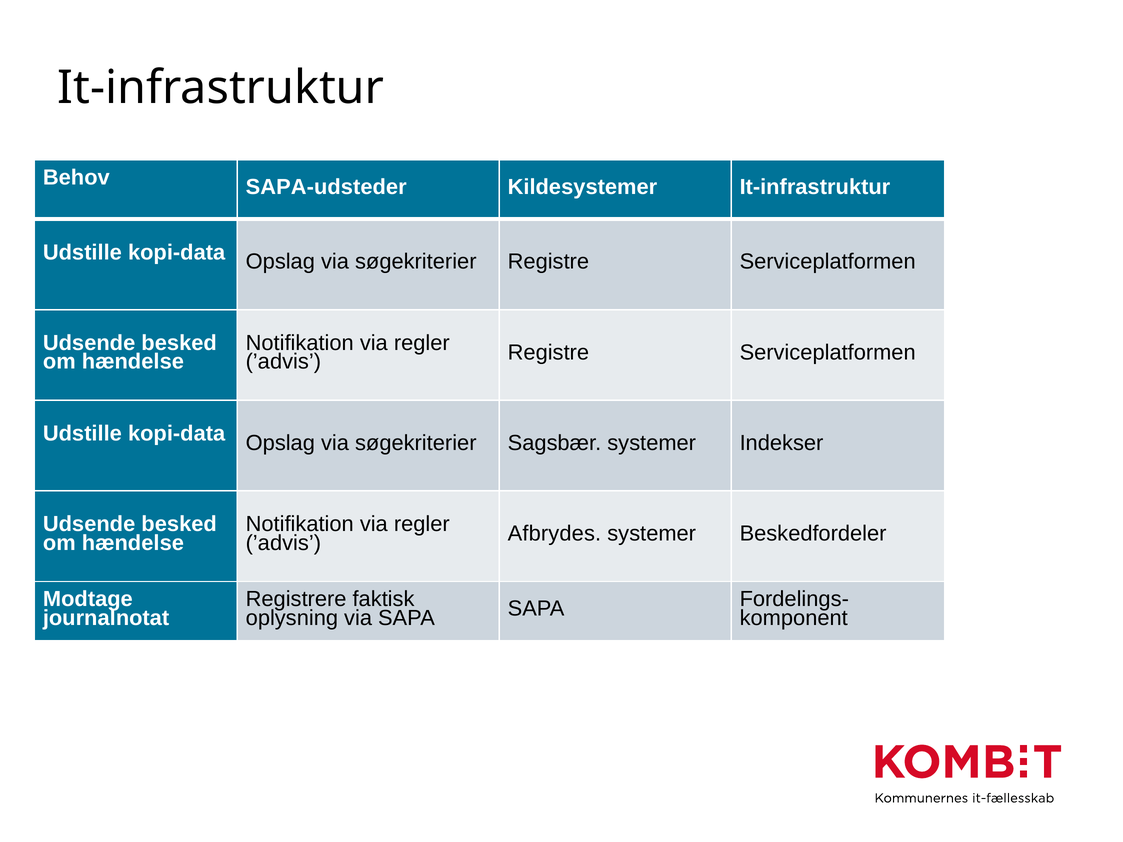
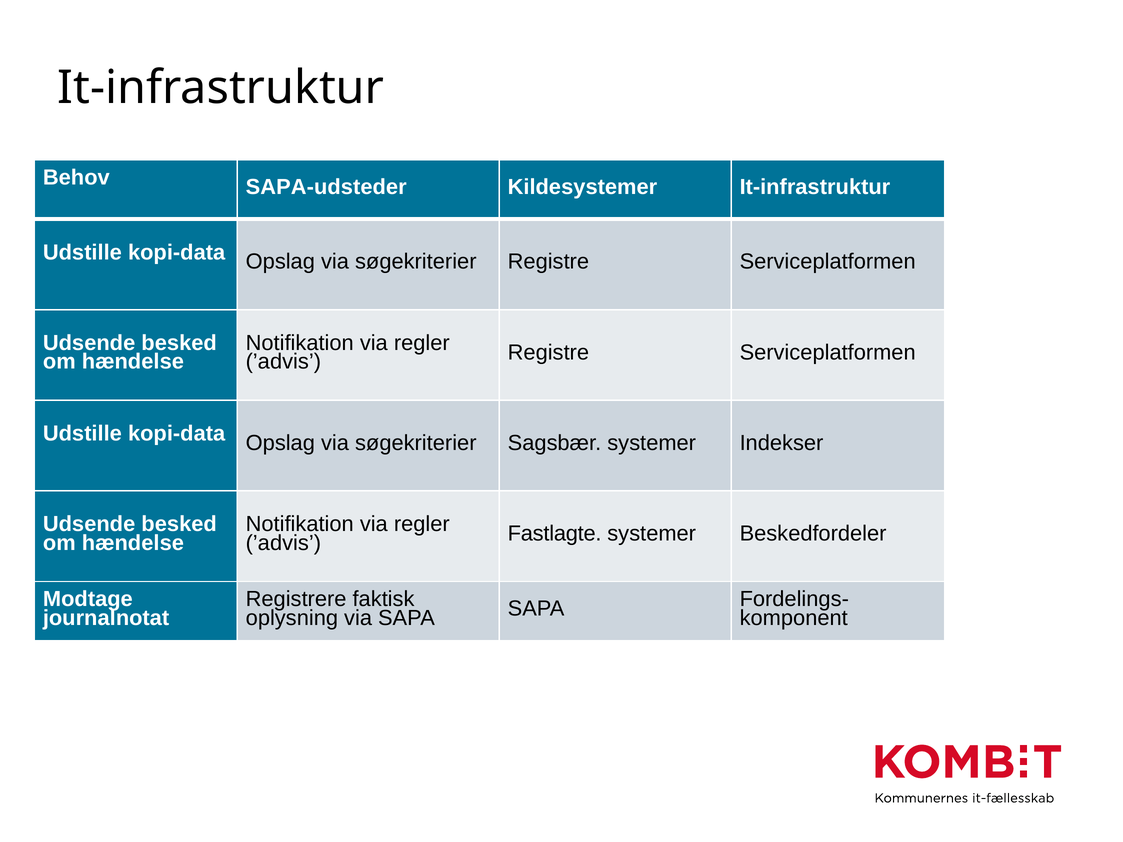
Afbrydes: Afbrydes -> Fastlagte
